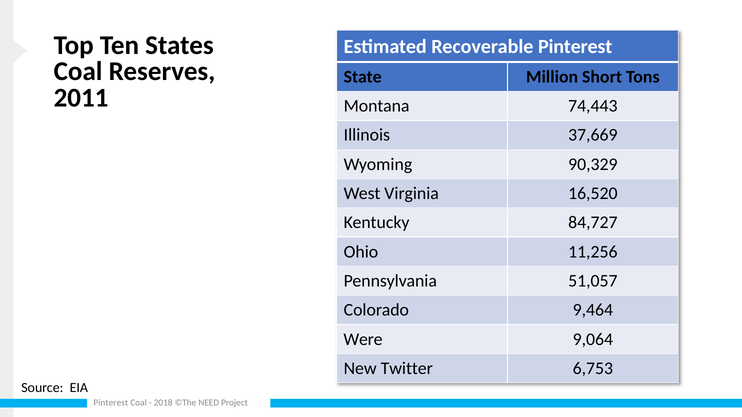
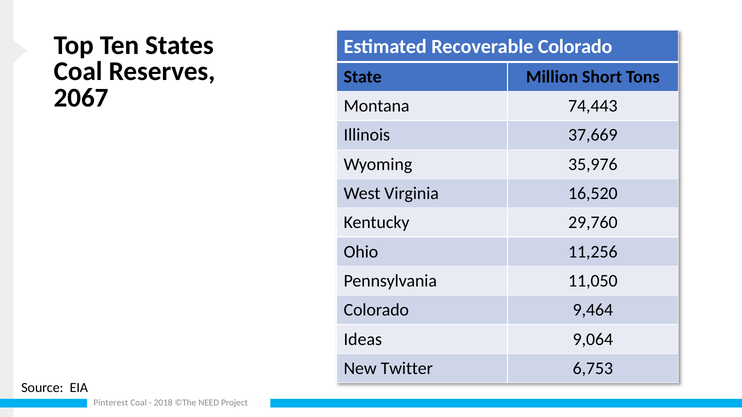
Recoverable Pinterest: Pinterest -> Colorado
2011: 2011 -> 2067
90,329: 90,329 -> 35,976
84,727: 84,727 -> 29,760
51,057: 51,057 -> 11,050
Were: Were -> Ideas
